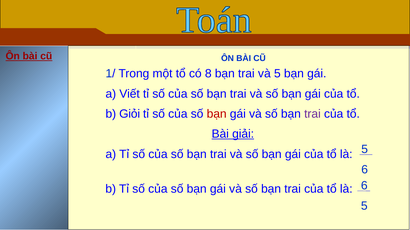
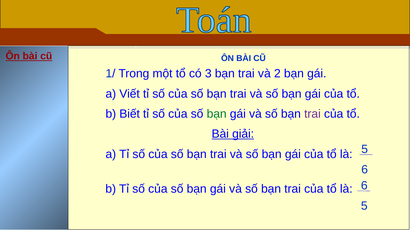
8: 8 -> 3
và 5: 5 -> 2
Giỏi: Giỏi -> Biết
bạn at (217, 114) colour: red -> green
